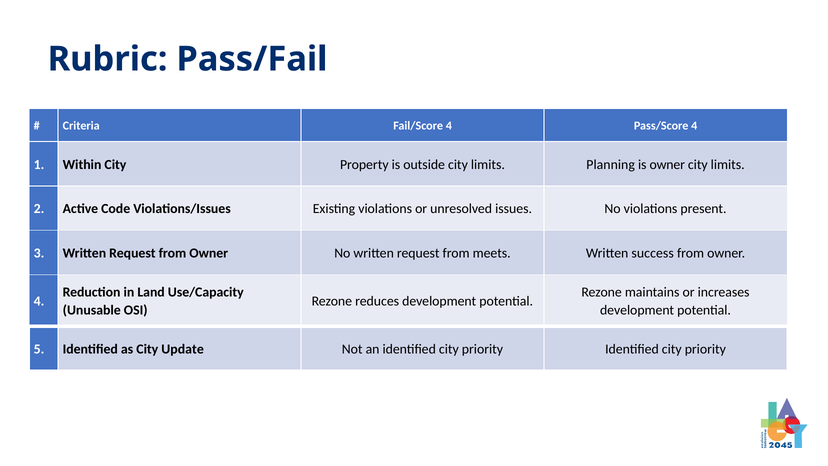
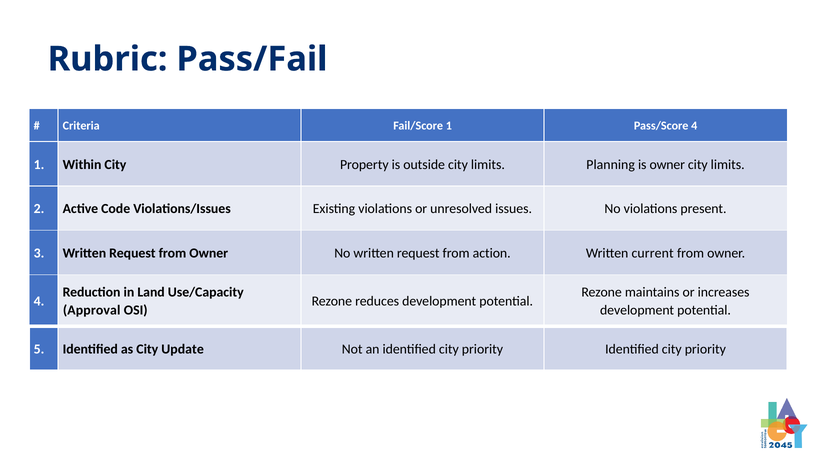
Fail/Score 4: 4 -> 1
meets: meets -> action
success: success -> current
Unusable: Unusable -> Approval
